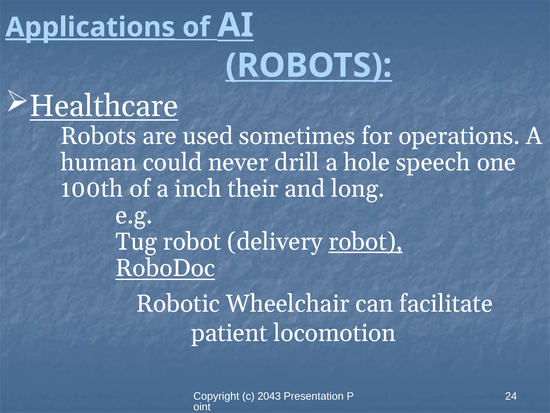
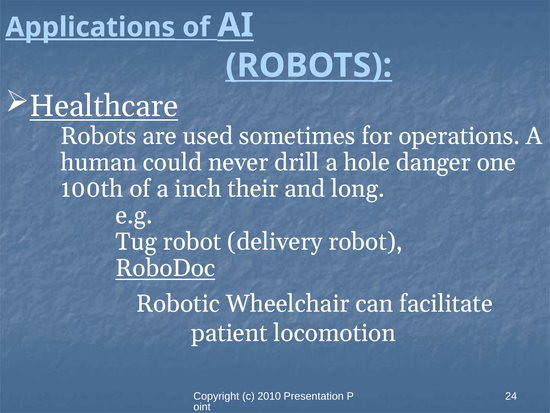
speech: speech -> danger
robot at (365, 242) underline: present -> none
2043: 2043 -> 2010
